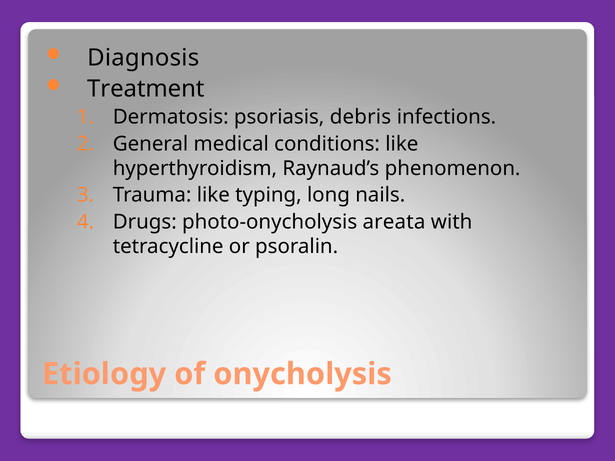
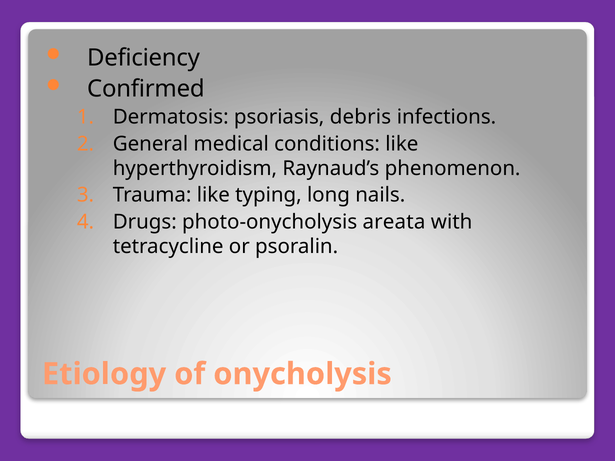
Diagnosis: Diagnosis -> Deficiency
Treatment: Treatment -> Confirmed
